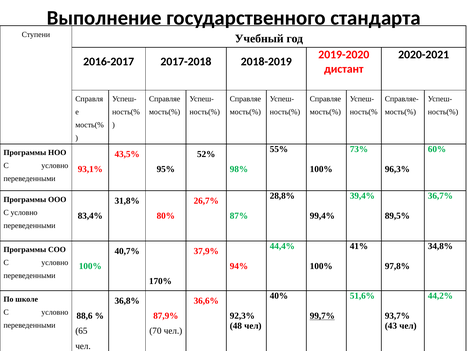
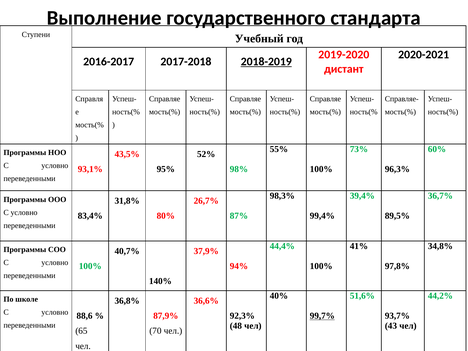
2018-2019 underline: none -> present
28,8%: 28,8% -> 98,3%
170%: 170% -> 140%
